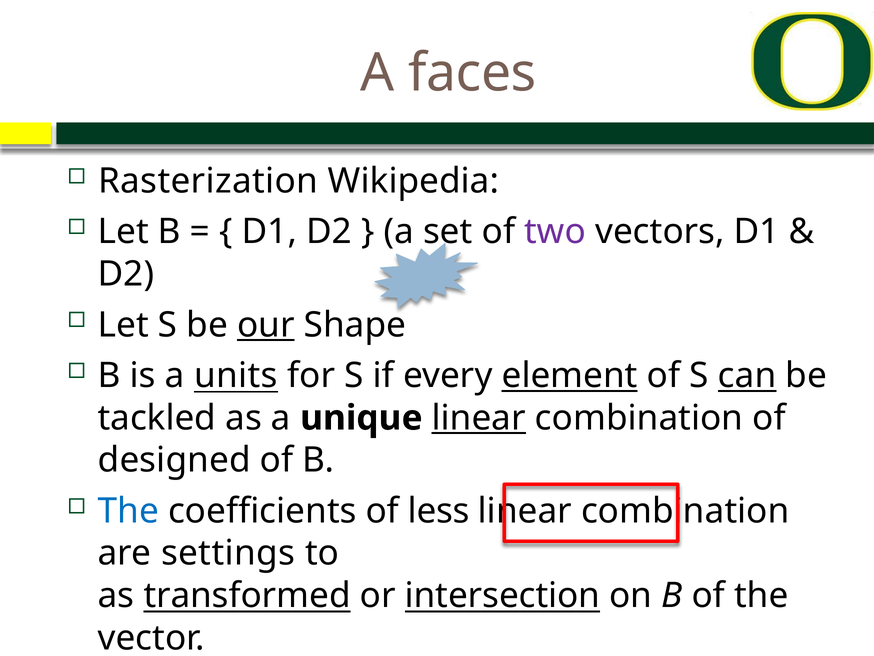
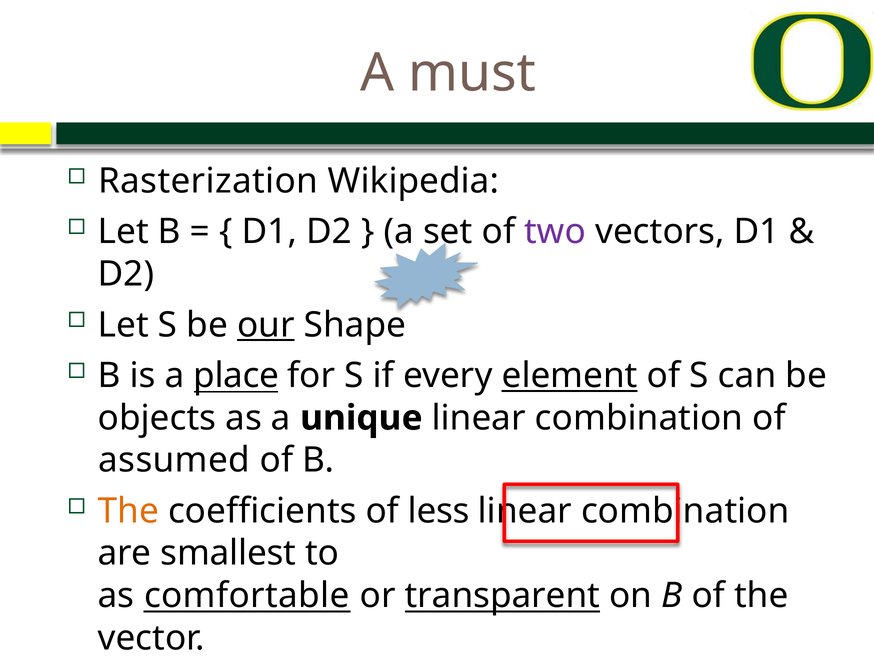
faces: faces -> must
units: units -> place
can underline: present -> none
tackled: tackled -> objects
linear at (479, 418) underline: present -> none
designed: designed -> assumed
The at (128, 511) colour: blue -> orange
settings: settings -> smallest
transformed: transformed -> comfortable
intersection: intersection -> transparent
